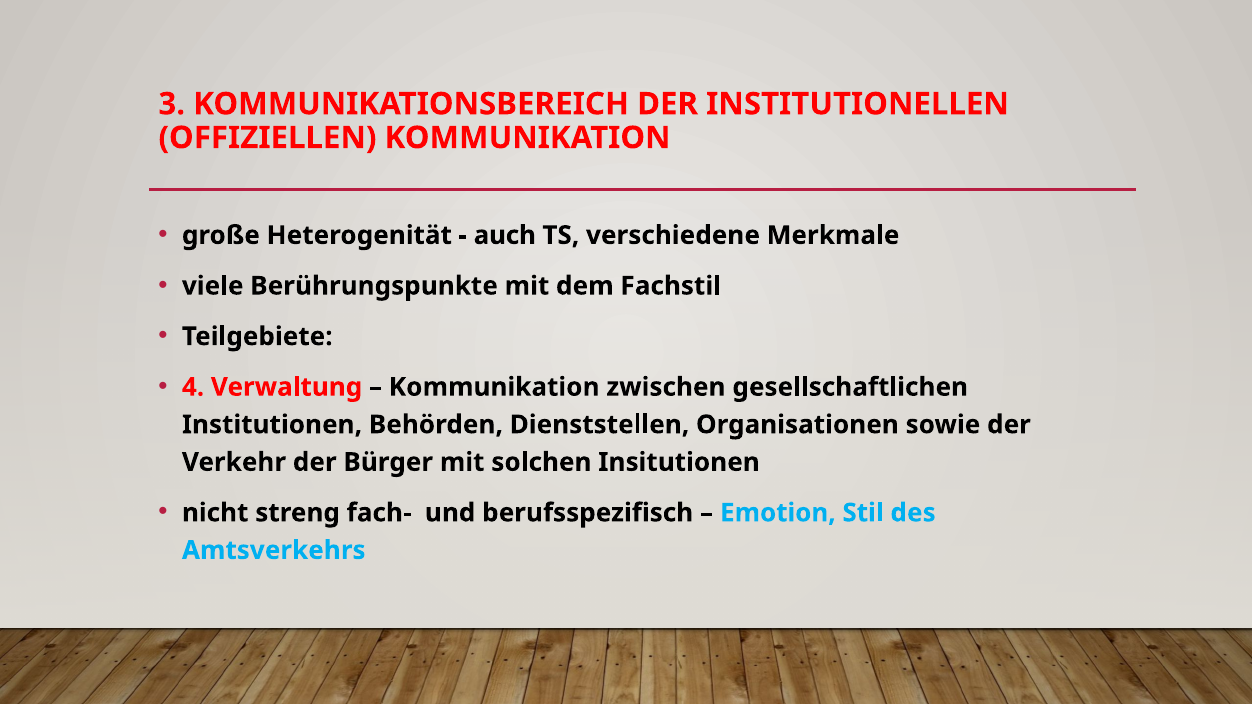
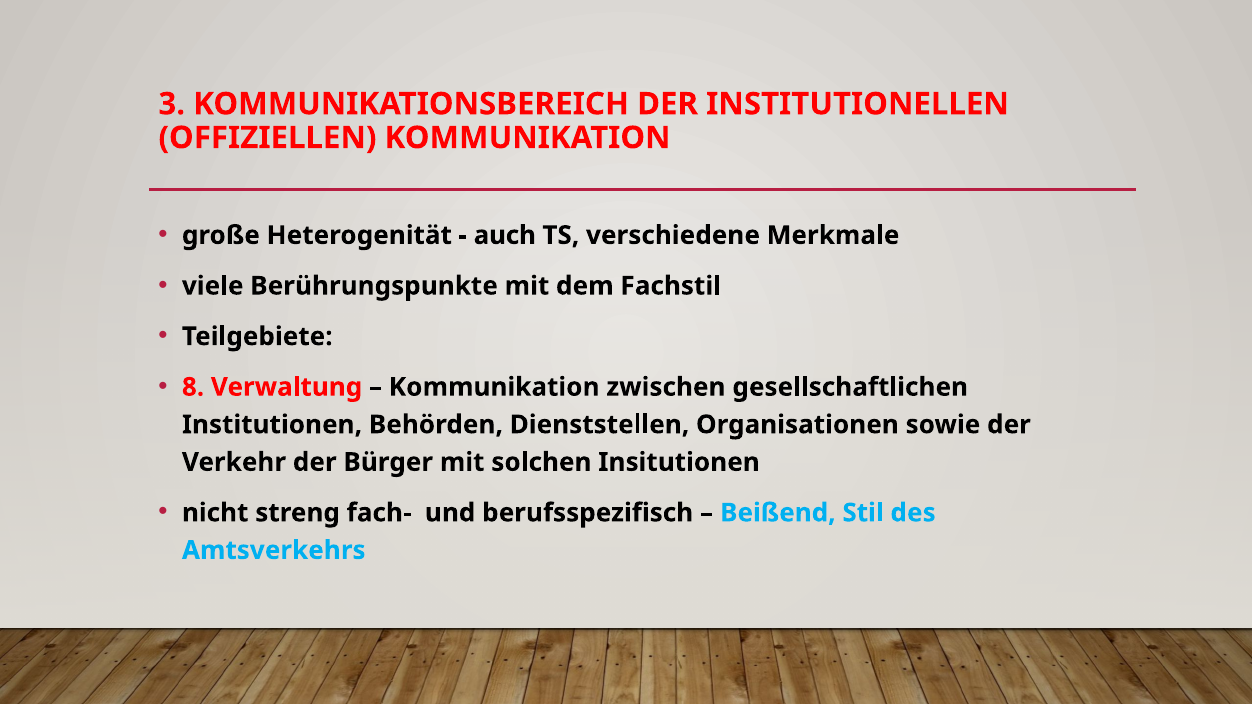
4: 4 -> 8
Emotion: Emotion -> Beißend
